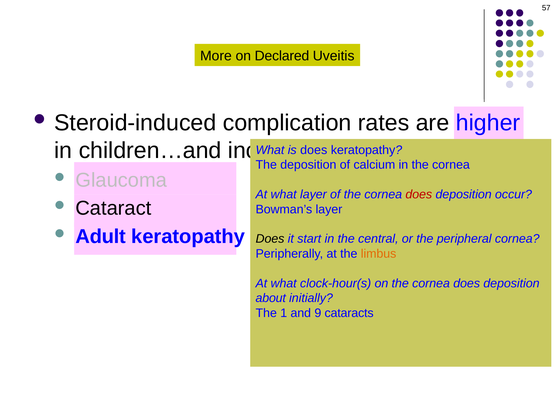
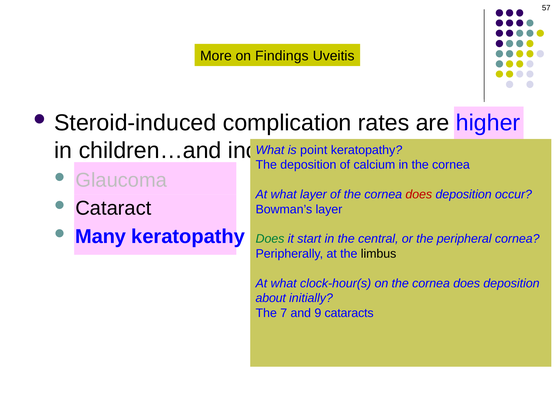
Declared: Declared -> Findings
does at (314, 150): does -> point
Adult: Adult -> Many
Does at (270, 239) colour: black -> green
limbus colour: orange -> black
1: 1 -> 7
